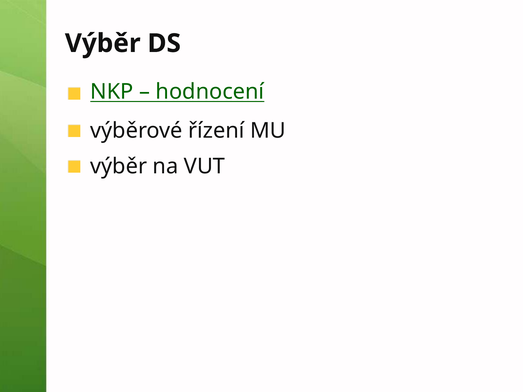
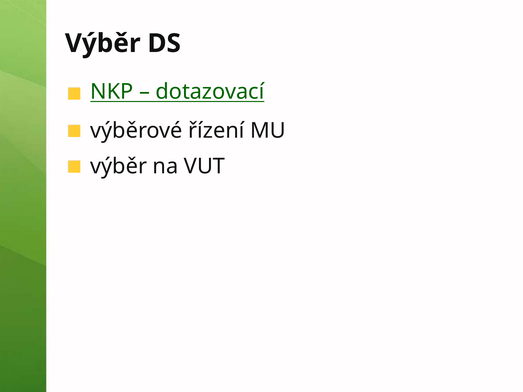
hodnocení: hodnocení -> dotazovací
